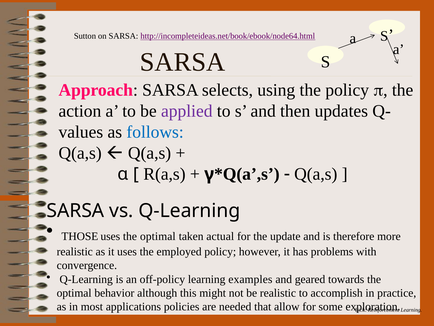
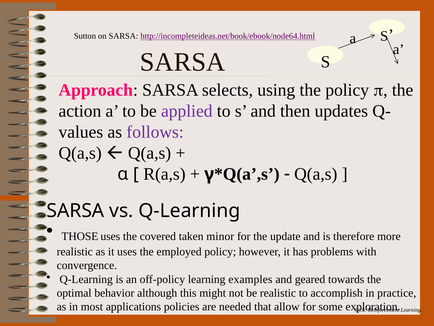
follows colour: blue -> purple
uses the optimal: optimal -> covered
actual: actual -> minor
